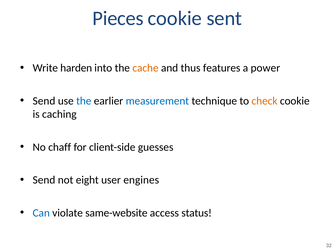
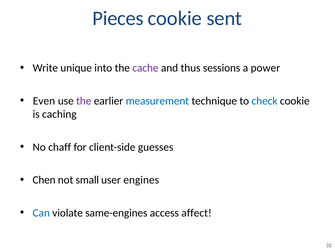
harden: harden -> unique
cache colour: orange -> purple
features: features -> sessions
Send at (44, 101): Send -> Even
the at (84, 101) colour: blue -> purple
check colour: orange -> blue
Send at (44, 179): Send -> Chen
eight: eight -> small
same-website: same-website -> same-engines
status: status -> affect
